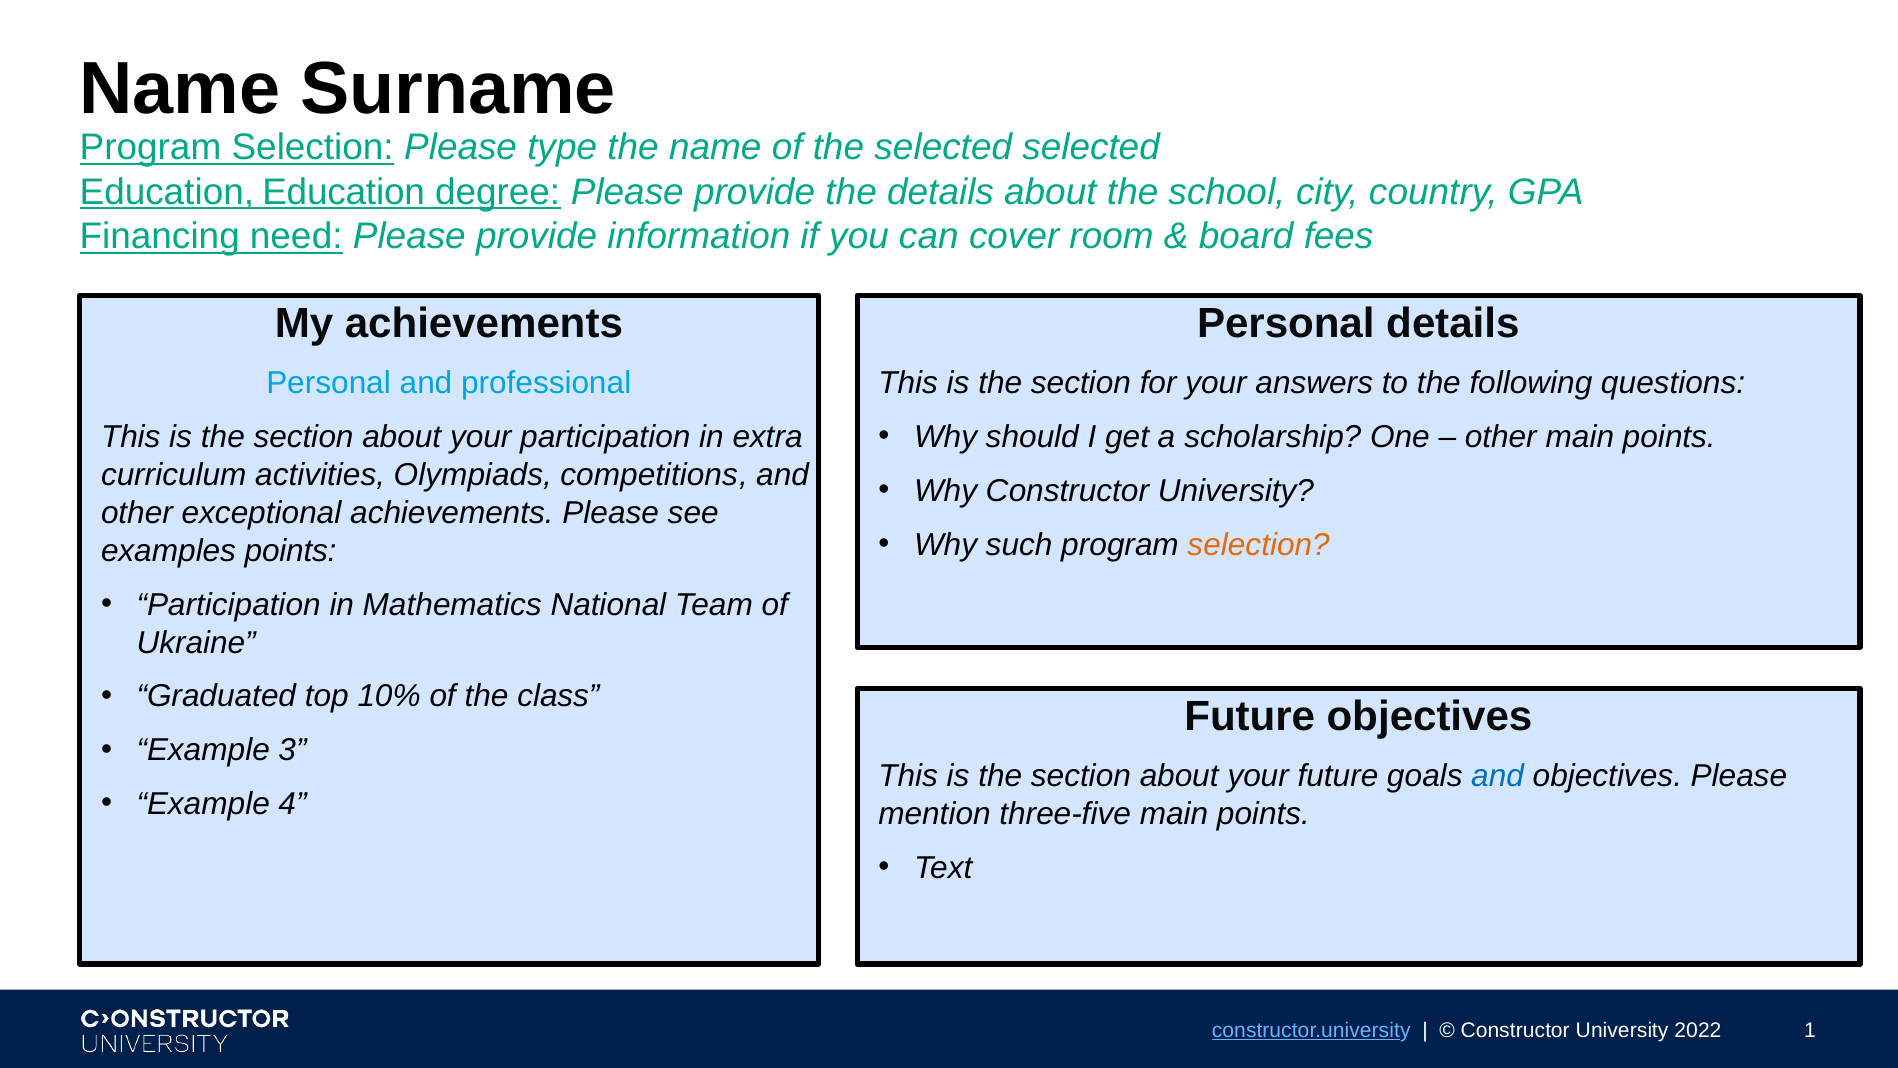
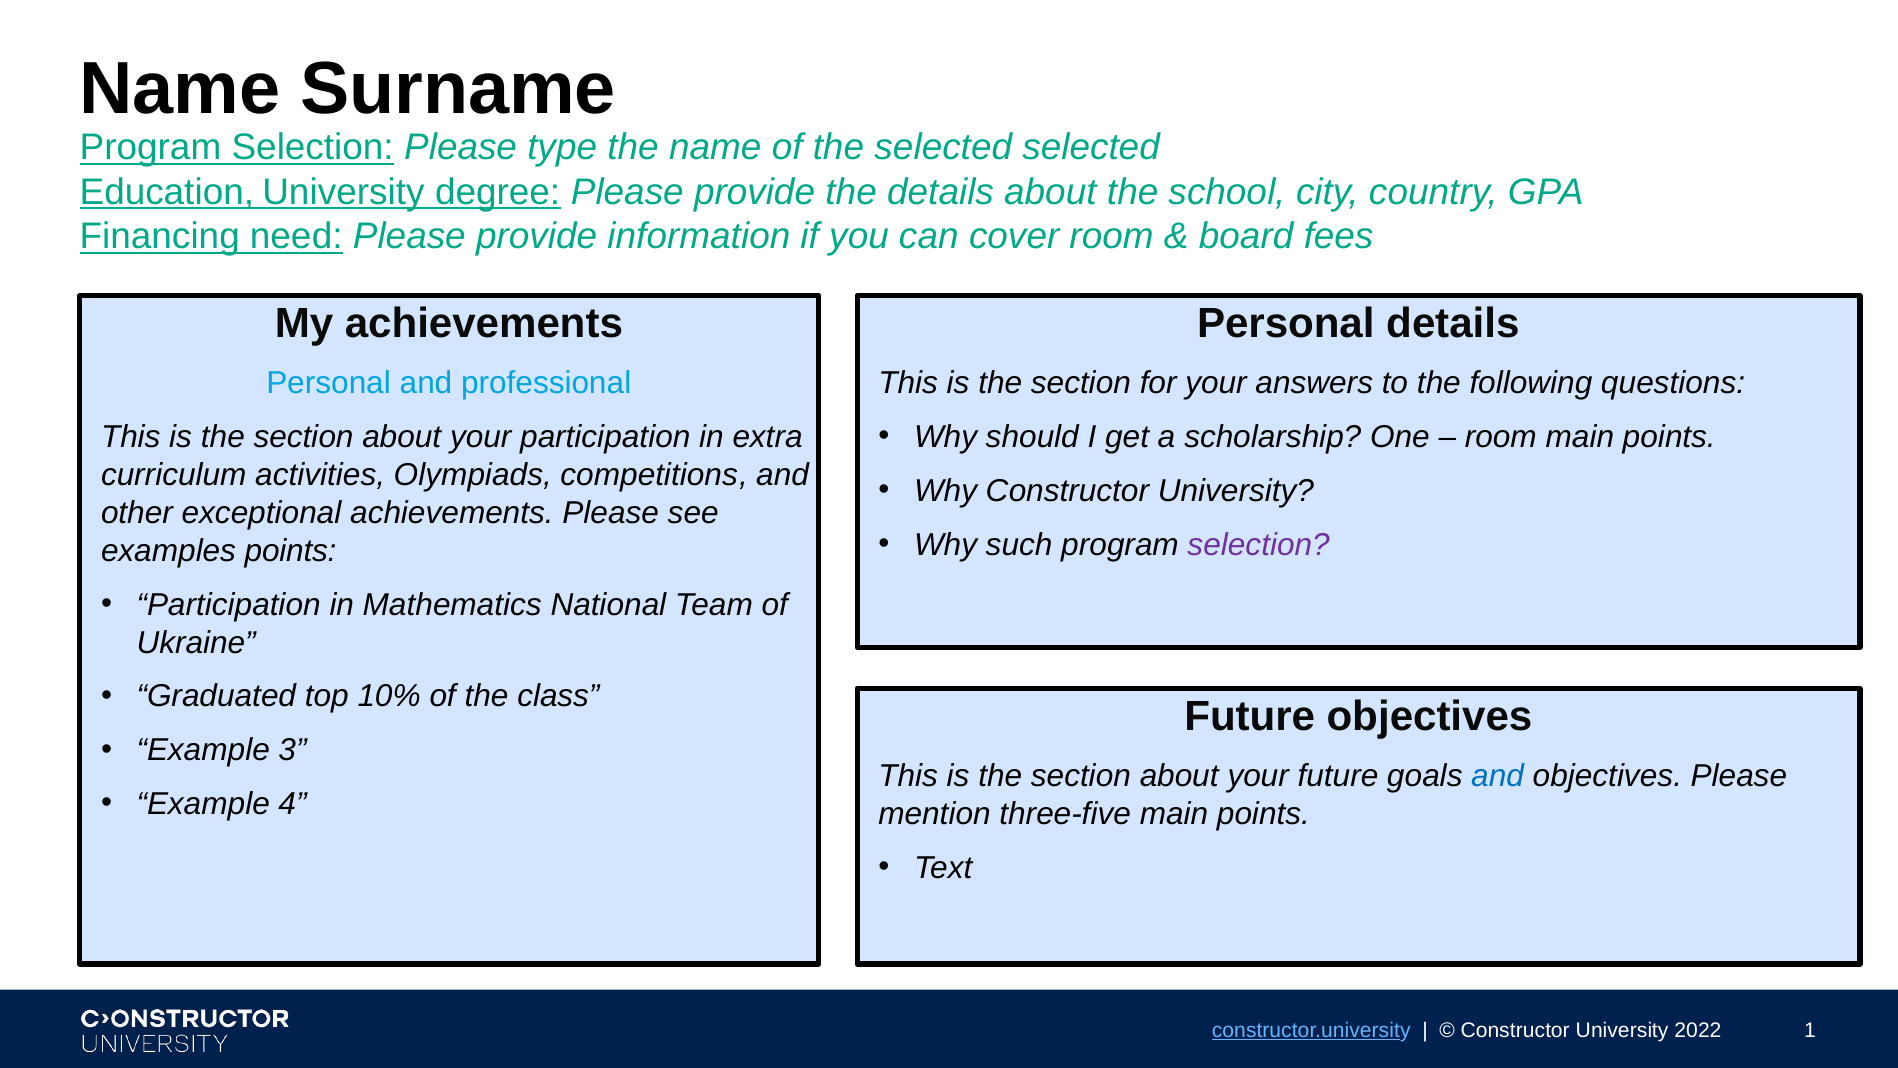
Education Education: Education -> University
other at (1501, 437): other -> room
selection at (1259, 544) colour: orange -> purple
